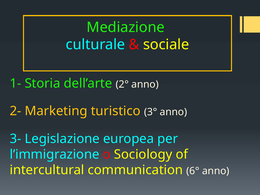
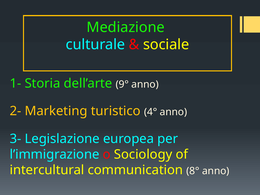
2°: 2° -> 9°
3°: 3° -> 4°
6°: 6° -> 8°
